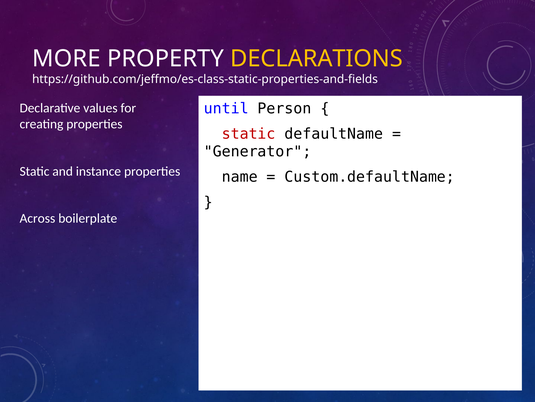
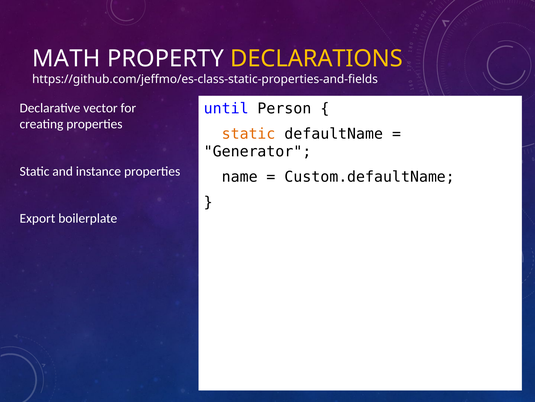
MORE: MORE -> MATH
values: values -> vector
static at (249, 134) colour: red -> orange
Across: Across -> Export
